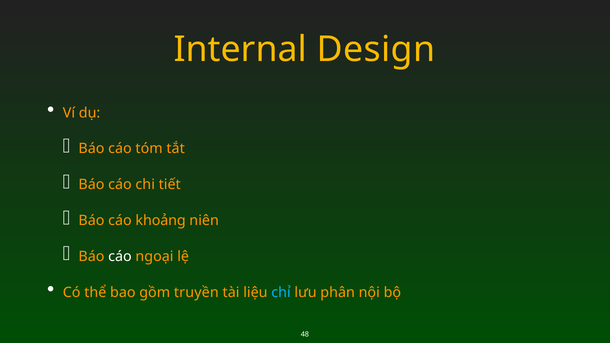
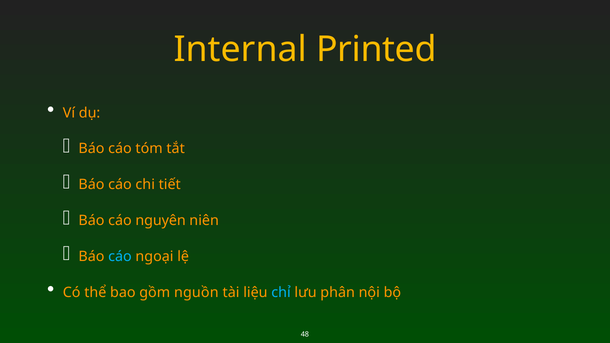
Design: Design -> Printed
khoảng: khoảng -> nguyên
cáo at (120, 257) colour: white -> light blue
truyền: truyền -> nguồn
